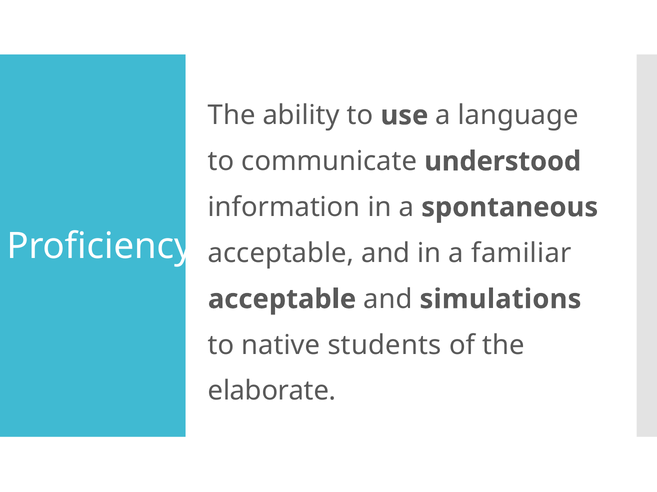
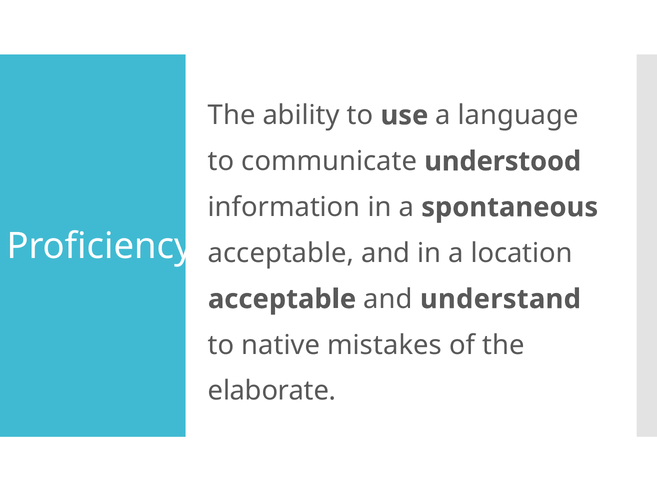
familiar: familiar -> location
simulations: simulations -> understand
students: students -> mistakes
